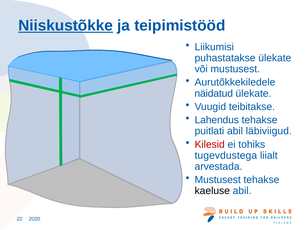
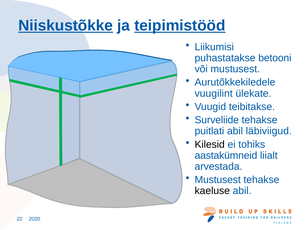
teipimistööd underline: none -> present
puhastatakse ülekate: ülekate -> betooni
näidatud: näidatud -> vuugilint
Lahendus: Lahendus -> Surveliide
Kilesid colour: red -> black
tugevdustega: tugevdustega -> aastakümneid
